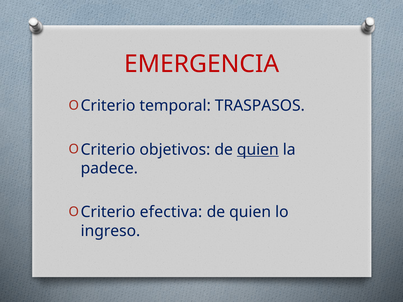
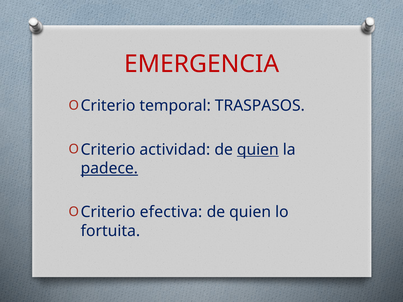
objetivos: objetivos -> actividad
padece underline: none -> present
ingreso: ingreso -> fortuita
